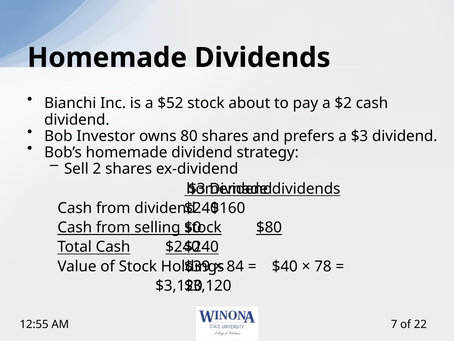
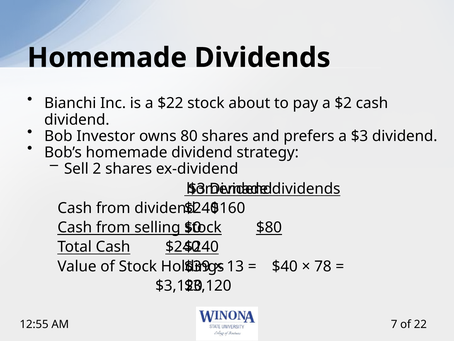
$52: $52 -> $22
84: 84 -> 13
